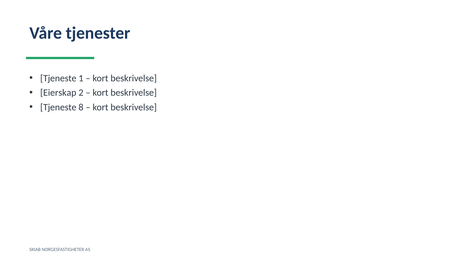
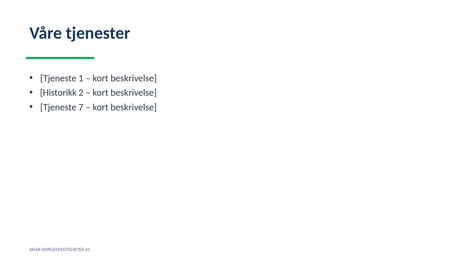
Eierskap: Eierskap -> Historikk
8: 8 -> 7
